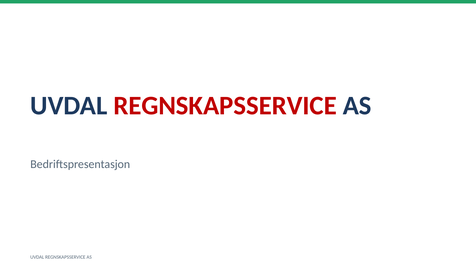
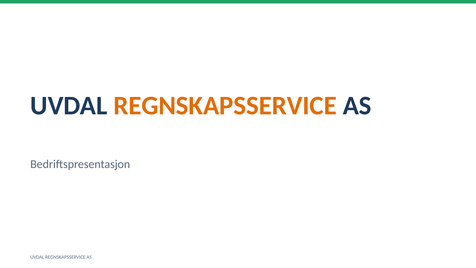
REGNSKAPSSERVICE at (225, 106) colour: red -> orange
